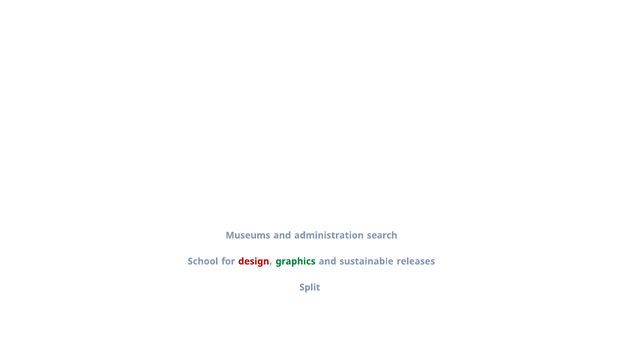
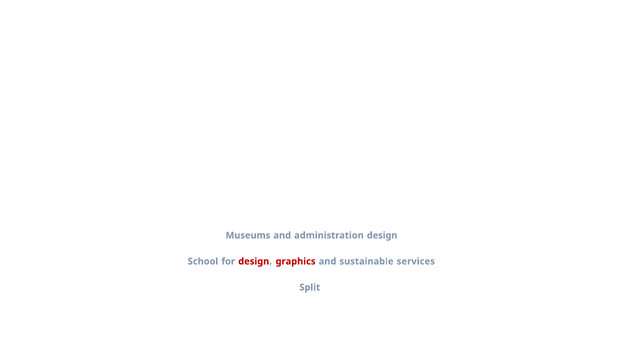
administration search: search -> design
graphics colour: green -> red
releases: releases -> services
